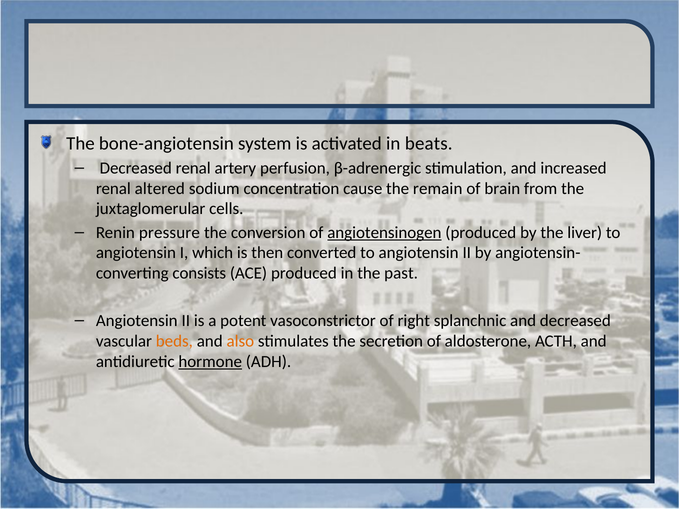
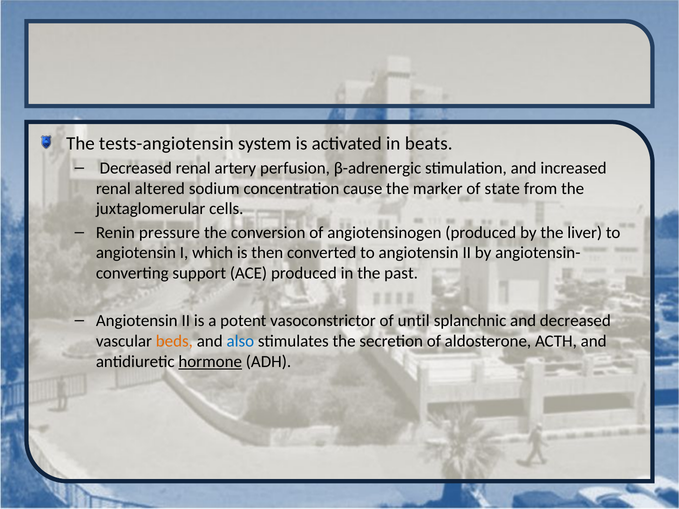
bone-angiotensin: bone-angiotensin -> tests-angiotensin
remain: remain -> marker
brain: brain -> state
angiotensinogen underline: present -> none
consists: consists -> support
right: right -> until
also colour: orange -> blue
